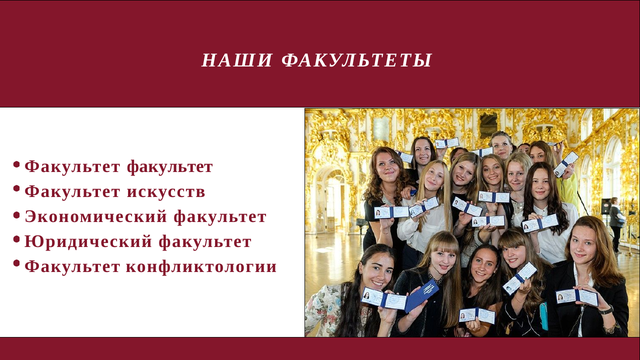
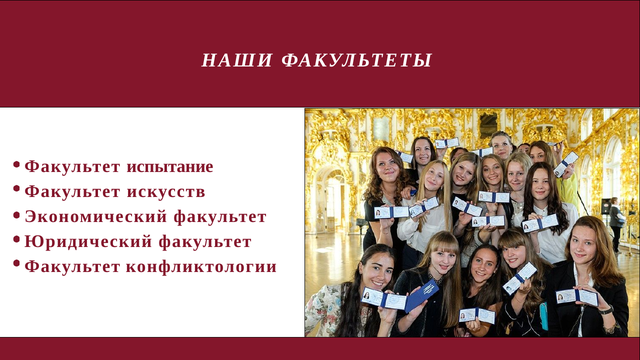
факультет at (170, 167): факультет -> испытание
